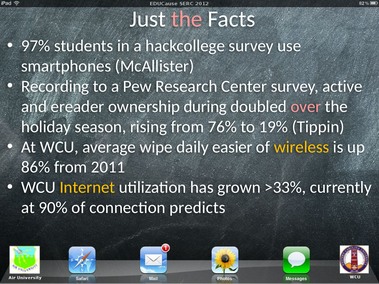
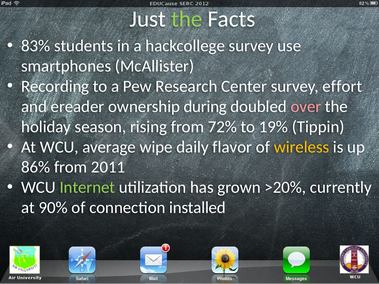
the at (187, 19) colour: pink -> light green
97%: 97% -> 83%
active: active -> effort
76%: 76% -> 72%
easier: easier -> flavor
Internet colour: yellow -> light green
>33%: >33% -> >20%
predicts: predicts -> installed
